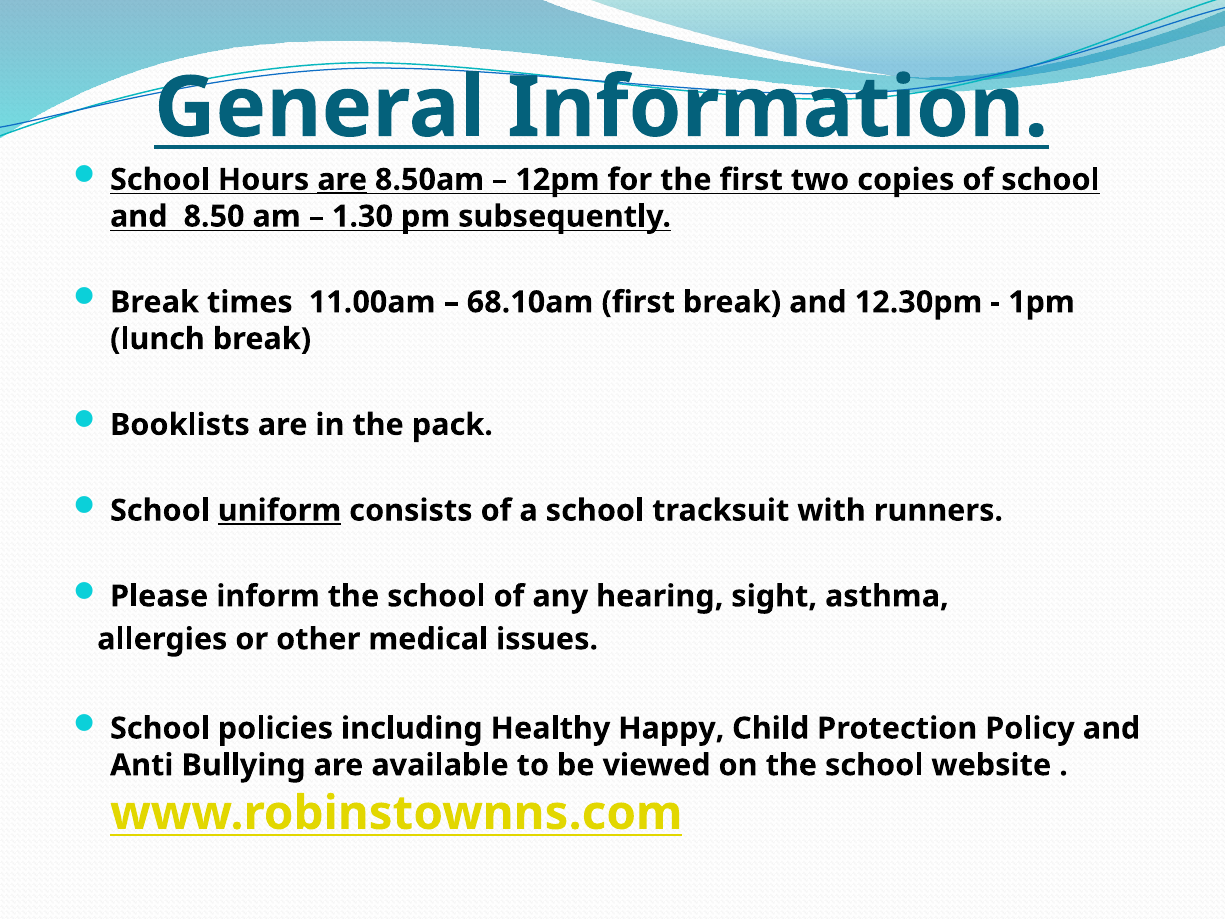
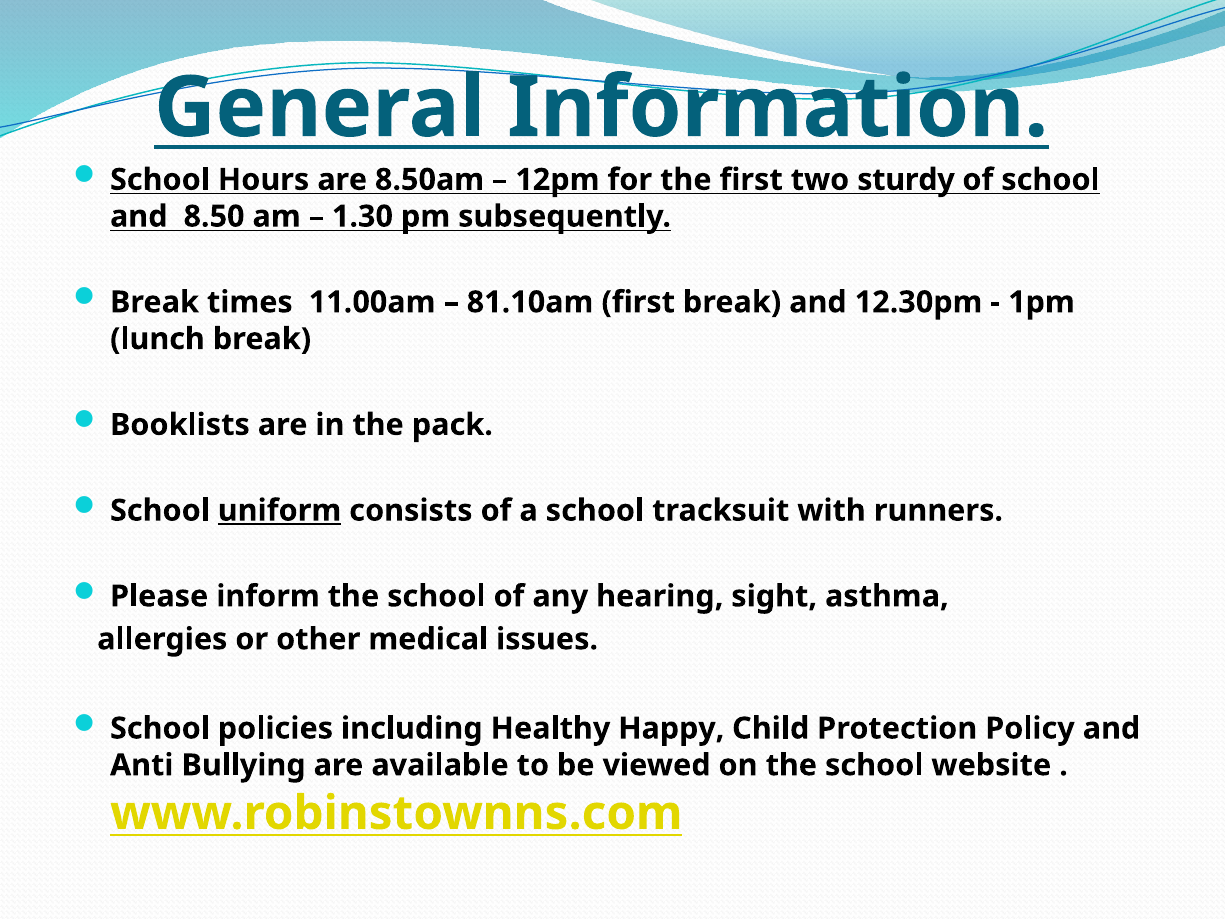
are at (342, 180) underline: present -> none
copies: copies -> sturdy
68.10am: 68.10am -> 81.10am
